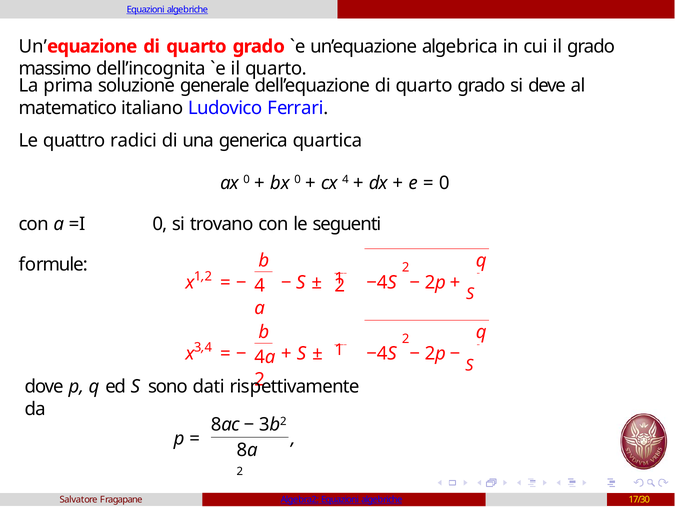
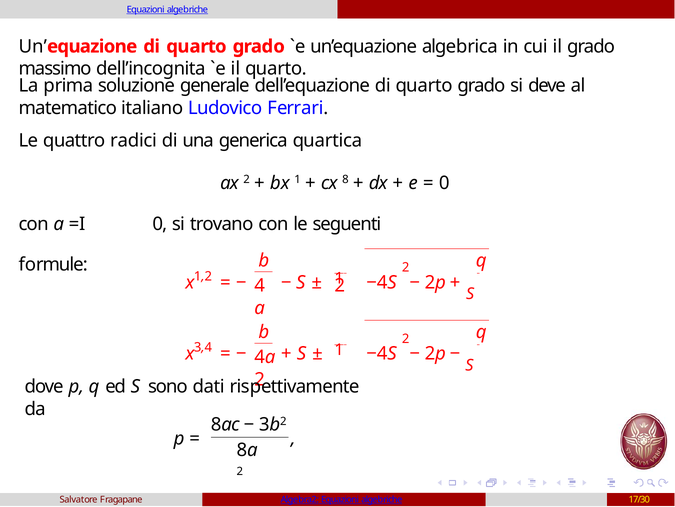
ax 0: 0 -> 2
bx 0: 0 -> 1
cx 4: 4 -> 8
